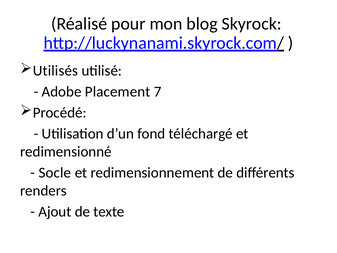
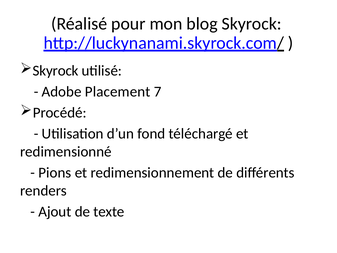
Utilisés at (55, 71): Utilisés -> Skyrock
Socle: Socle -> Pions
